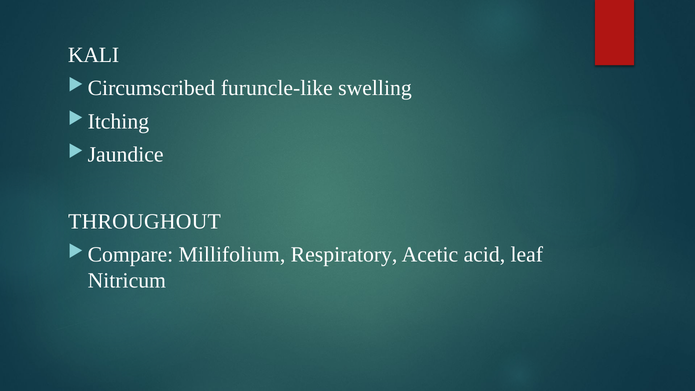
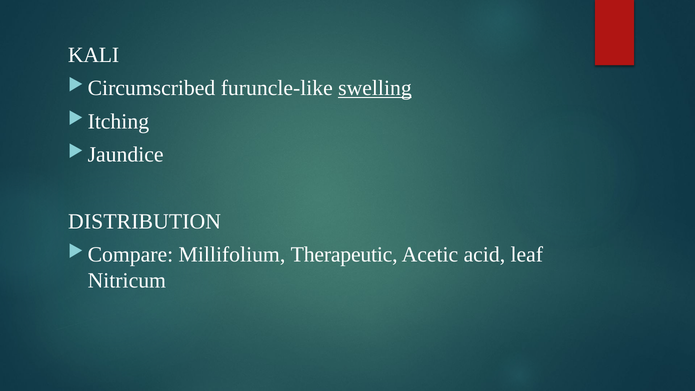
swelling underline: none -> present
THROUGHOUT: THROUGHOUT -> DISTRIBUTION
Respiratory: Respiratory -> Therapeutic
